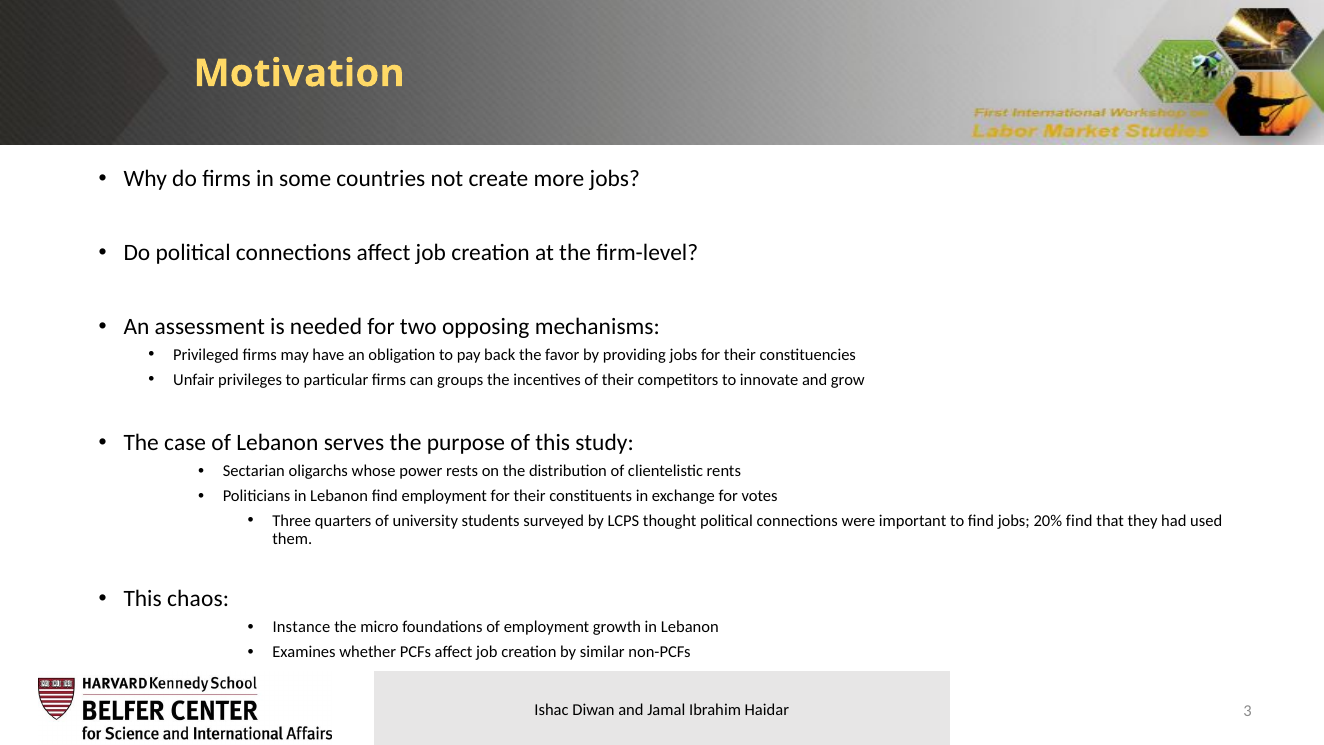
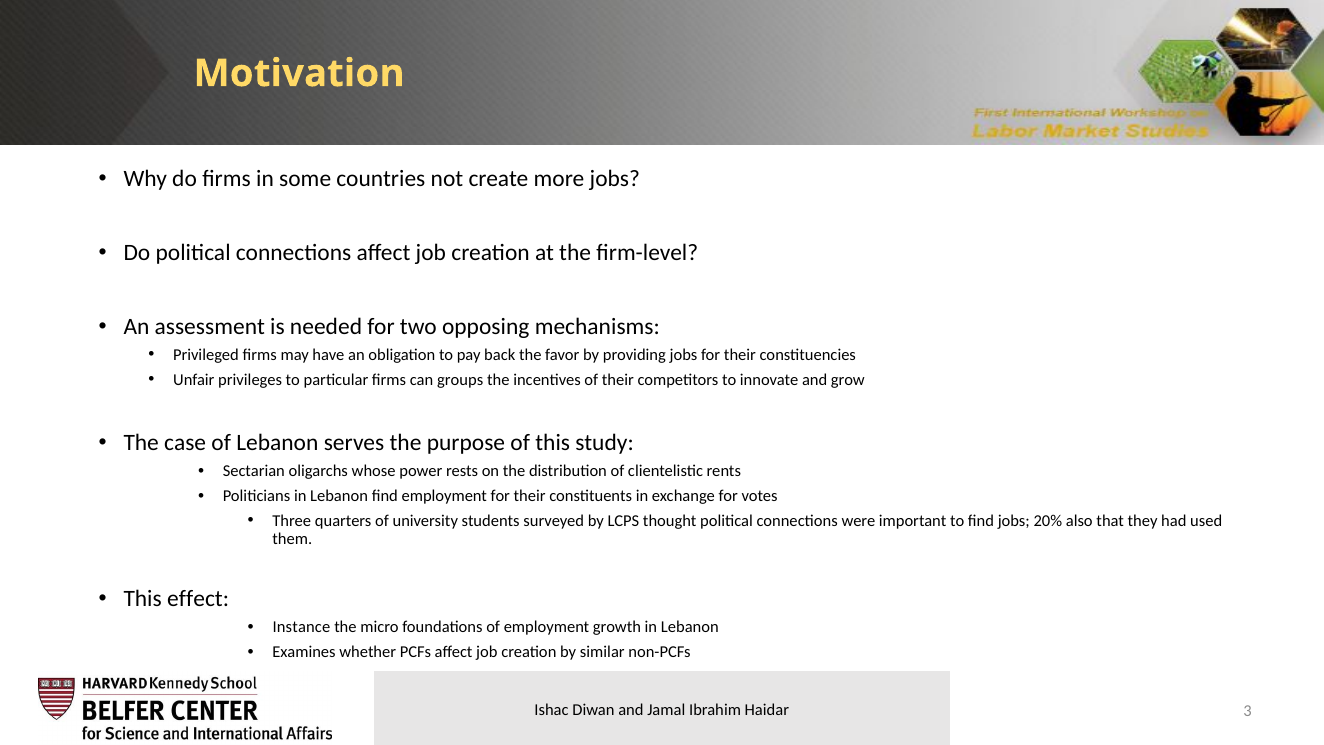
20% find: find -> also
chaos: chaos -> effect
